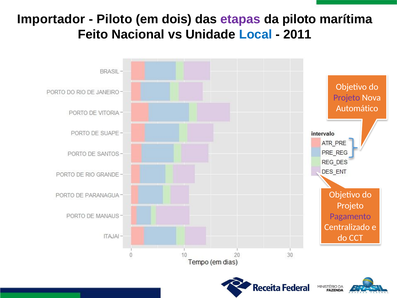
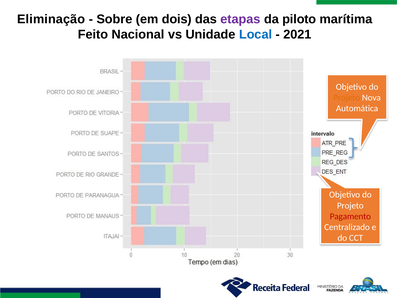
Importador: Importador -> Eliminação
Piloto at (114, 19): Piloto -> Sobre
2011: 2011 -> 2021
Projeto at (347, 98) colour: purple -> orange
Automático: Automático -> Automática
Pagamento colour: purple -> red
